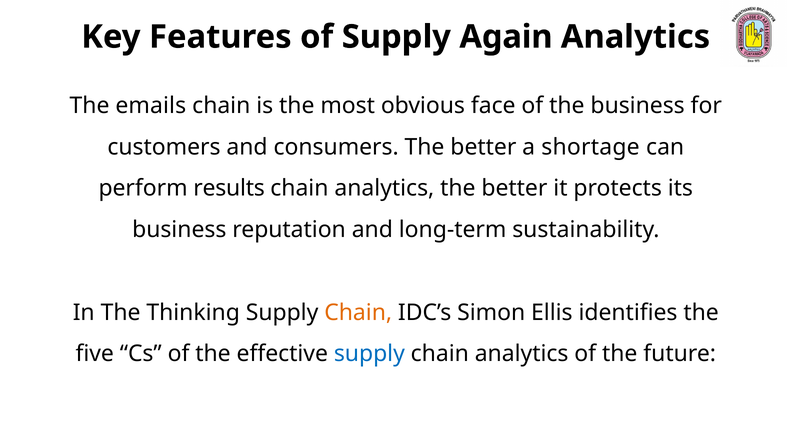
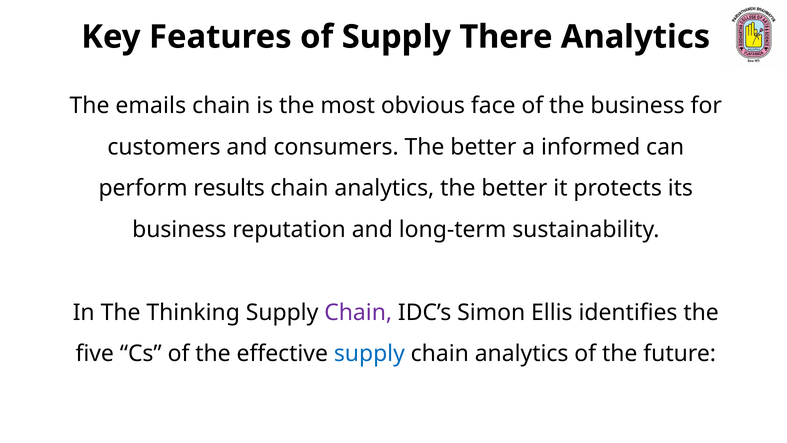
Again: Again -> There
shortage: shortage -> informed
Chain at (358, 312) colour: orange -> purple
